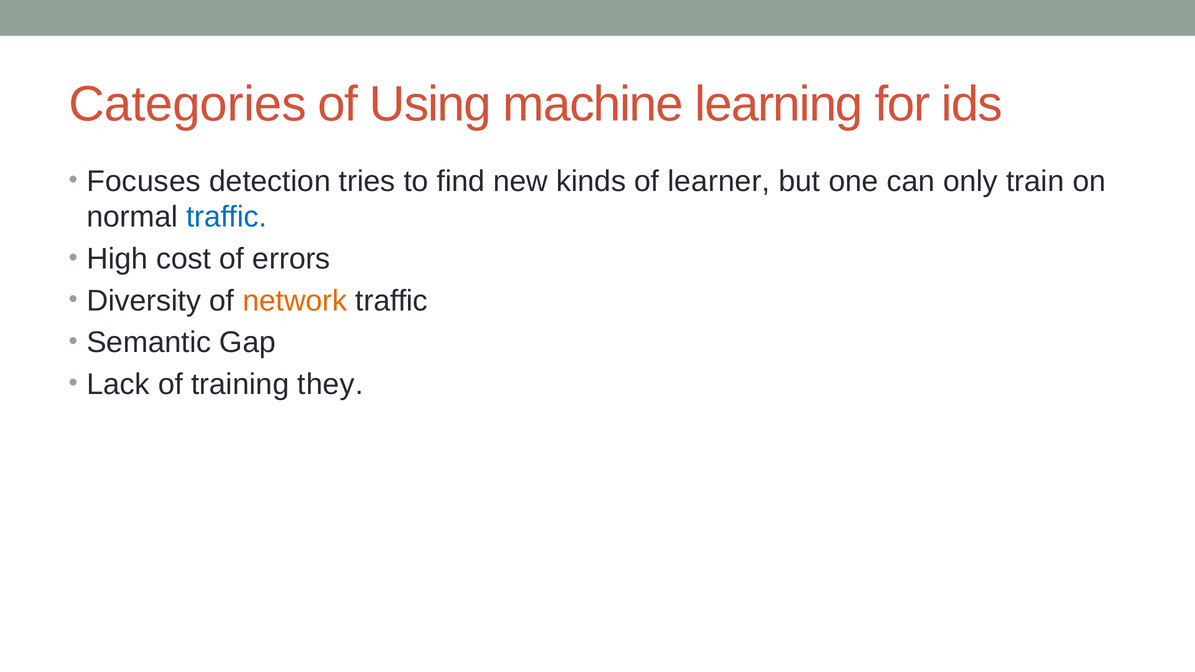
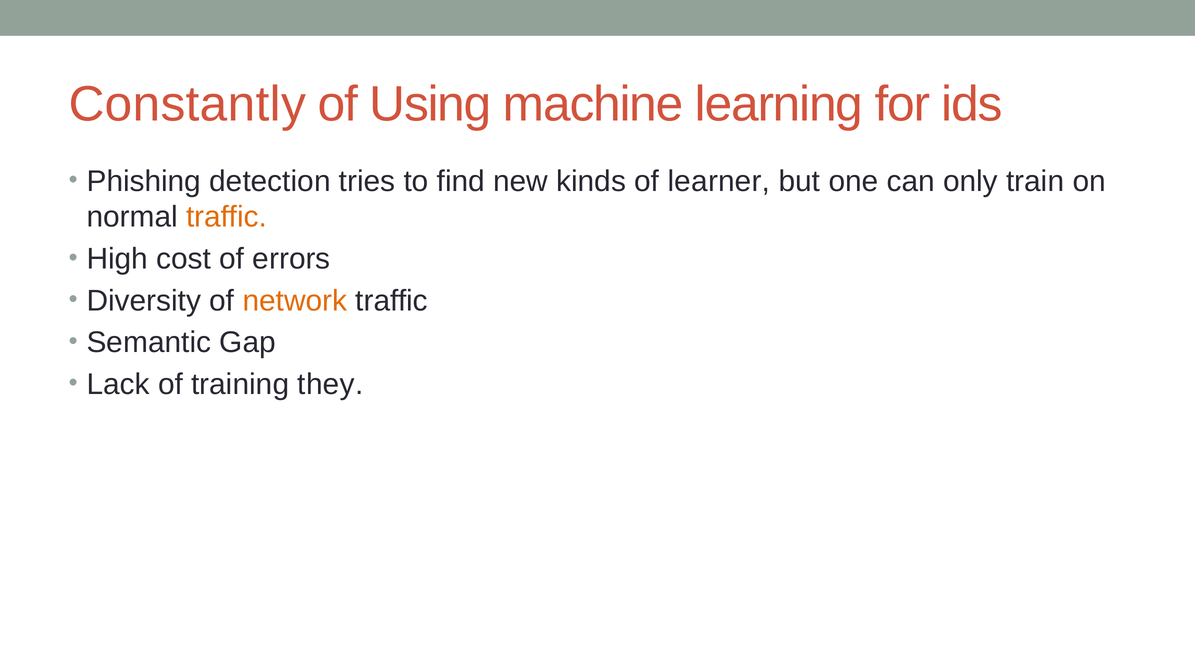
Categories: Categories -> Constantly
Focuses: Focuses -> Phishing
traffic at (226, 217) colour: blue -> orange
